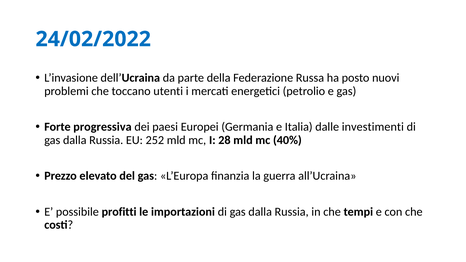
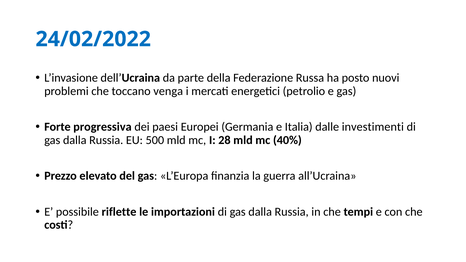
utenti: utenti -> venga
252: 252 -> 500
profitti: profitti -> riflette
